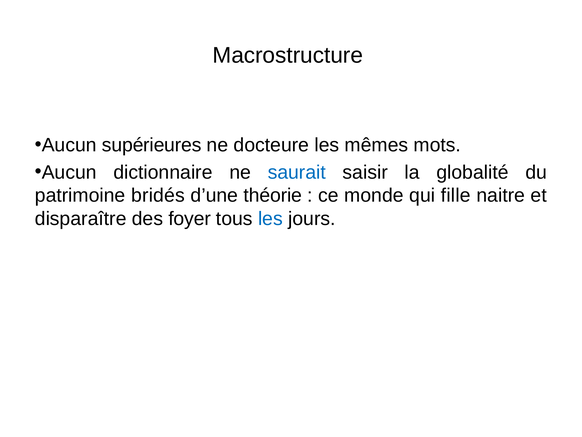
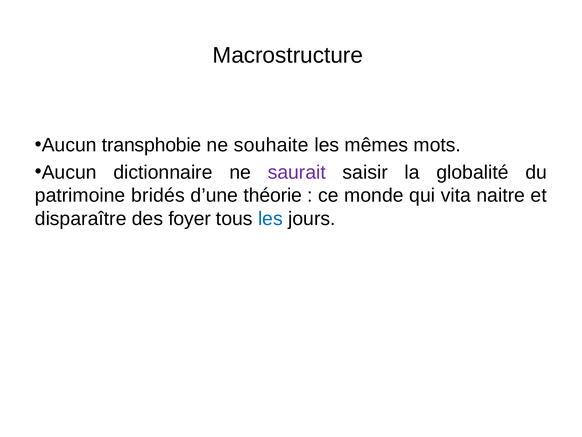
supérieures: supérieures -> transphobie
docteure: docteure -> souhaite
saurait colour: blue -> purple
fille: fille -> vita
